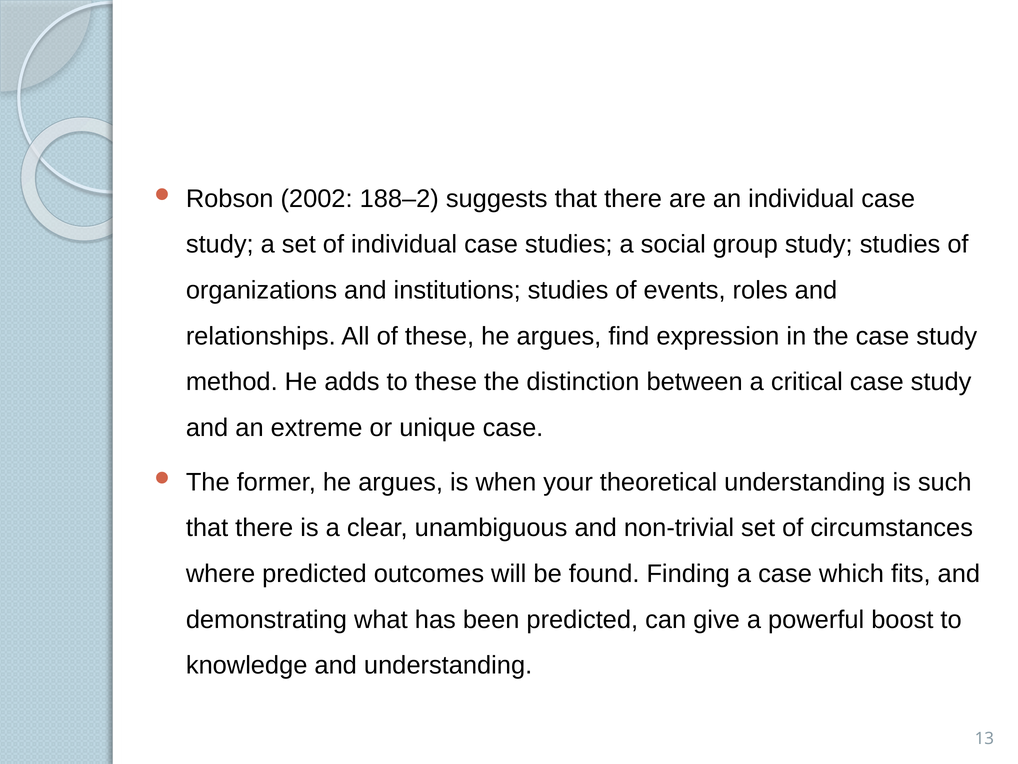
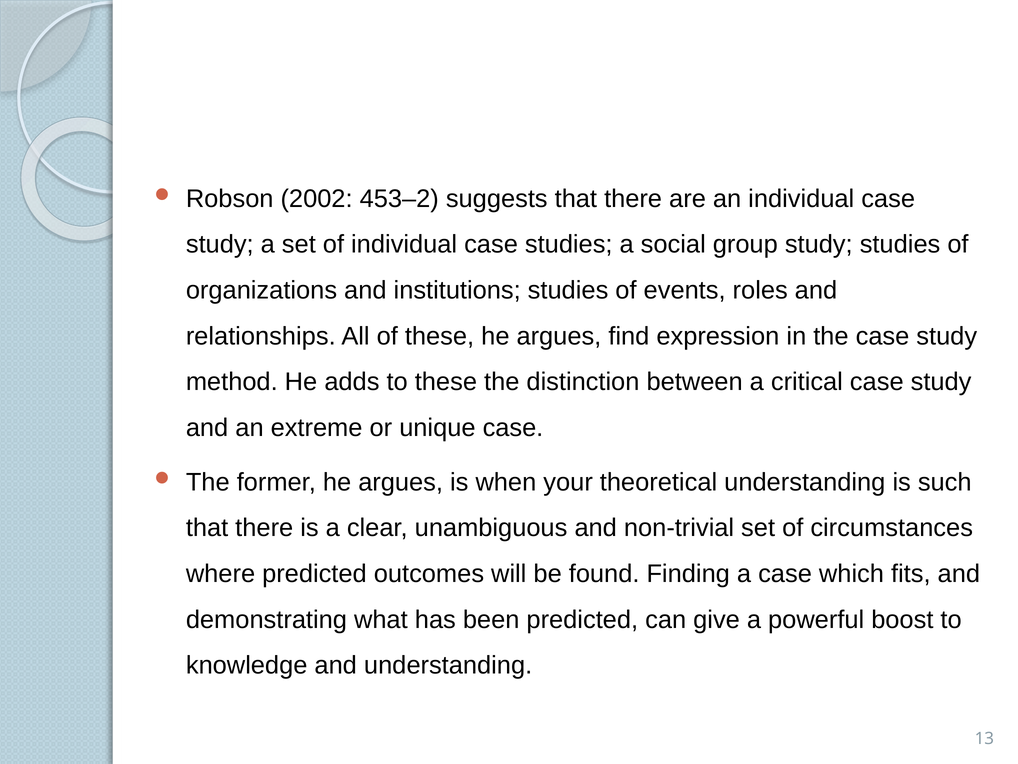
188–2: 188–2 -> 453–2
